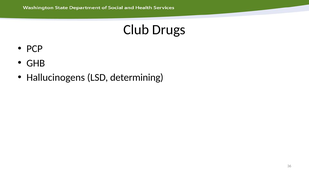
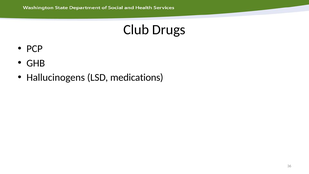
determining: determining -> medications
